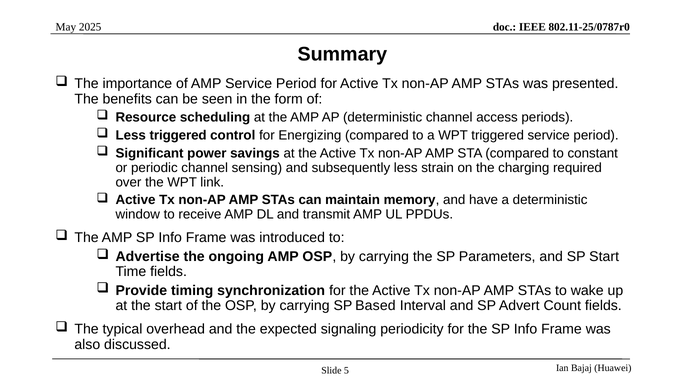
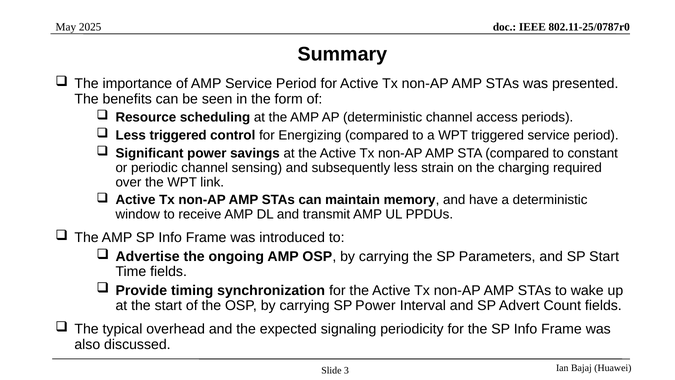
SP Based: Based -> Power
5: 5 -> 3
